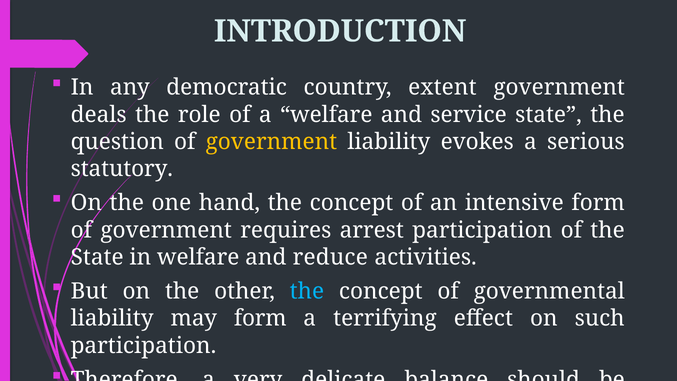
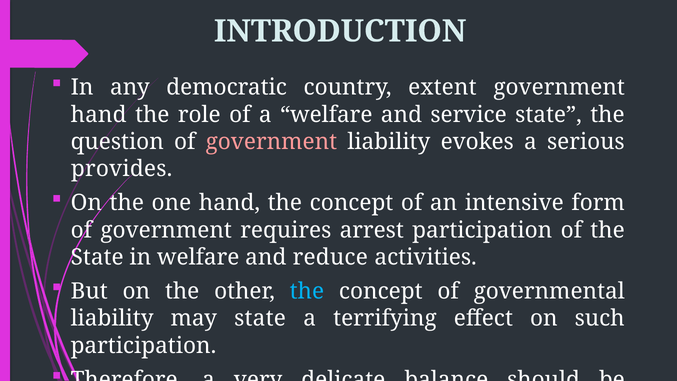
deals at (99, 115): deals -> hand
government at (271, 142) colour: yellow -> pink
statutory: statutory -> provides
may form: form -> state
